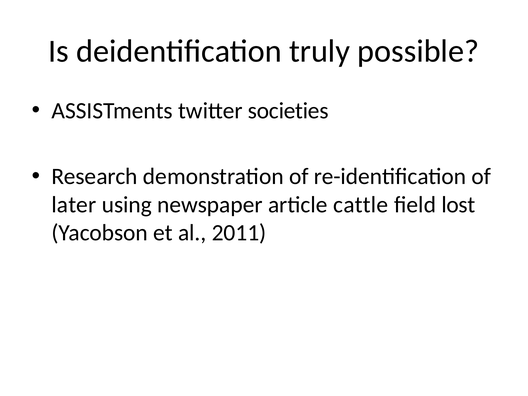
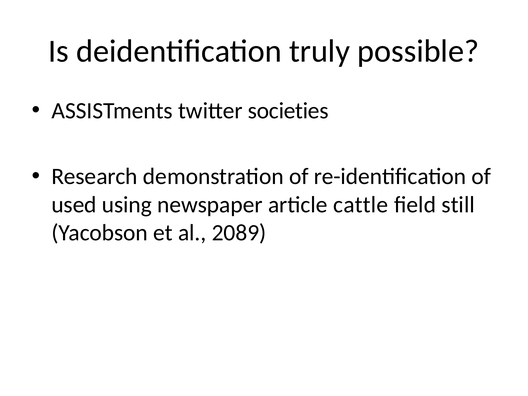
later: later -> used
lost: lost -> still
2011: 2011 -> 2089
